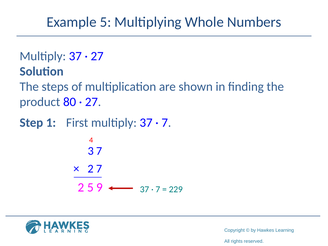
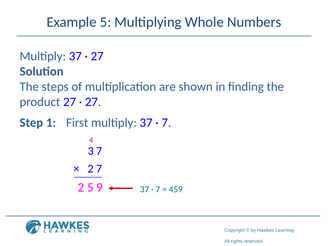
product 80: 80 -> 27
229: 229 -> 459
